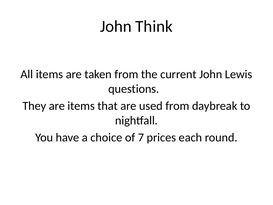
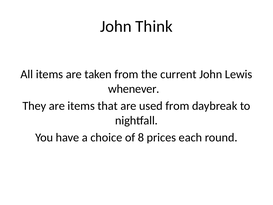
questions: questions -> whenever
7: 7 -> 8
